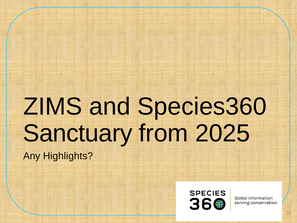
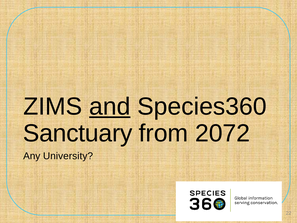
and underline: none -> present
2025: 2025 -> 2072
Highlights: Highlights -> University
